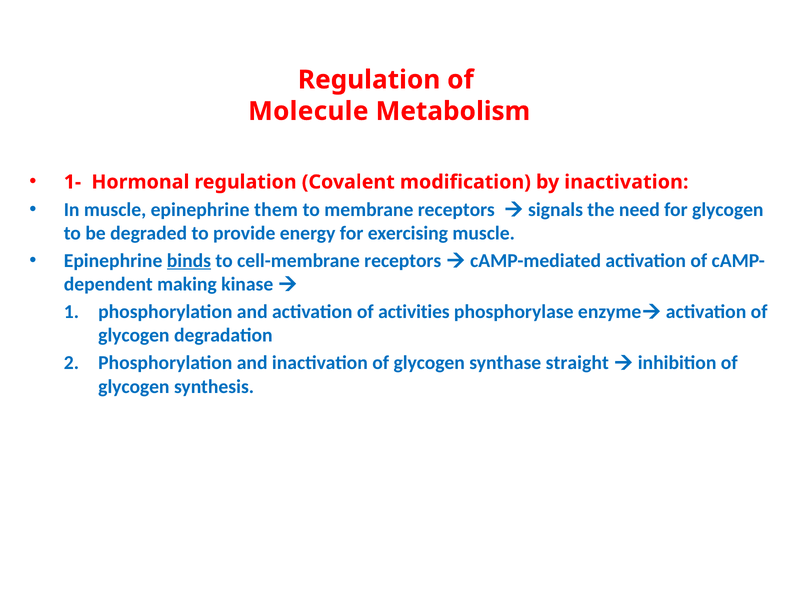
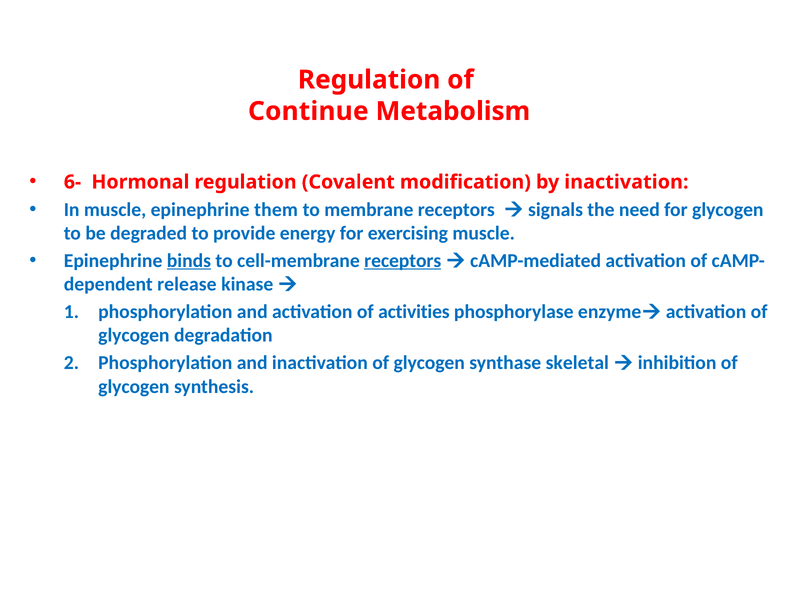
Molecule: Molecule -> Continue
1-: 1- -> 6-
receptors at (403, 260) underline: none -> present
making: making -> release
straight: straight -> skeletal
